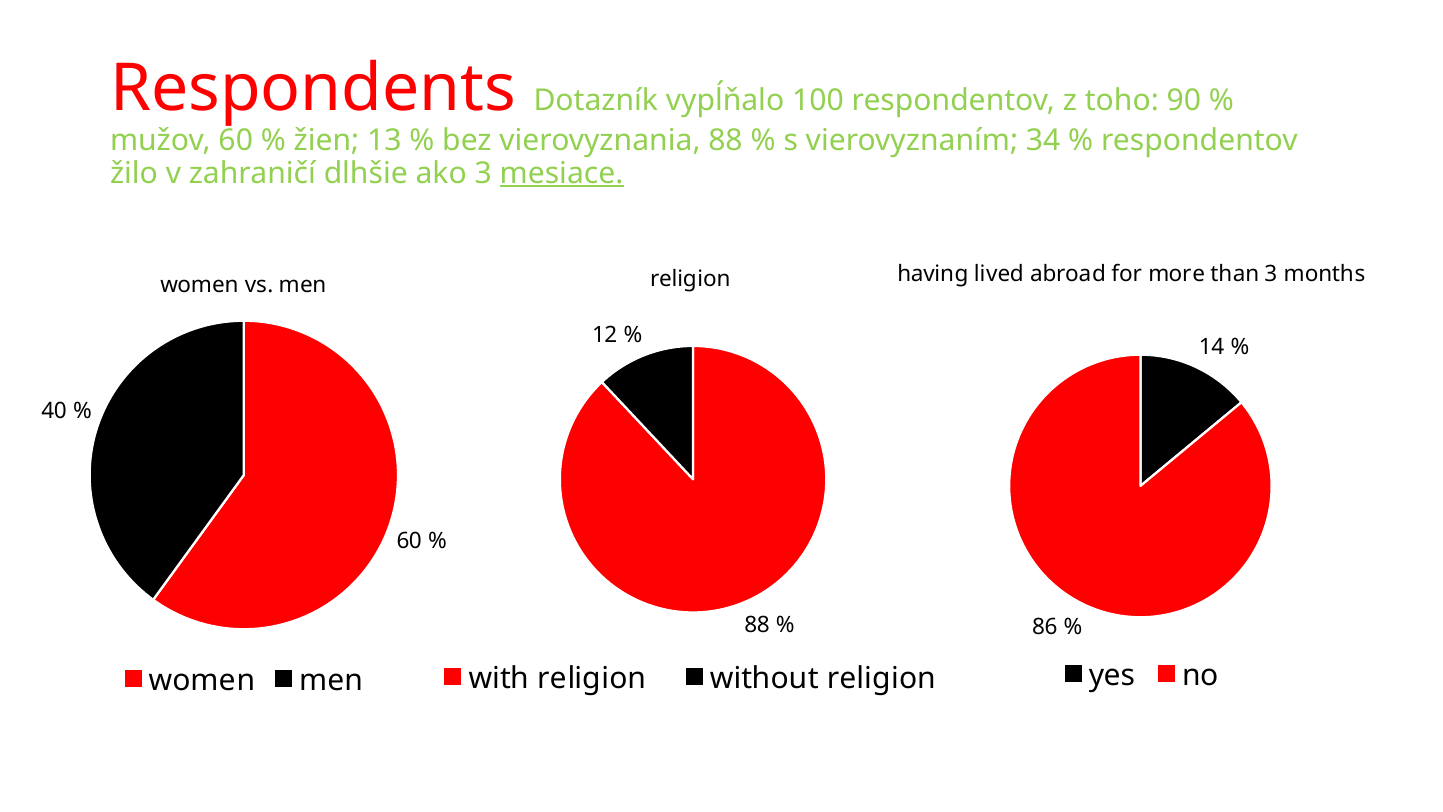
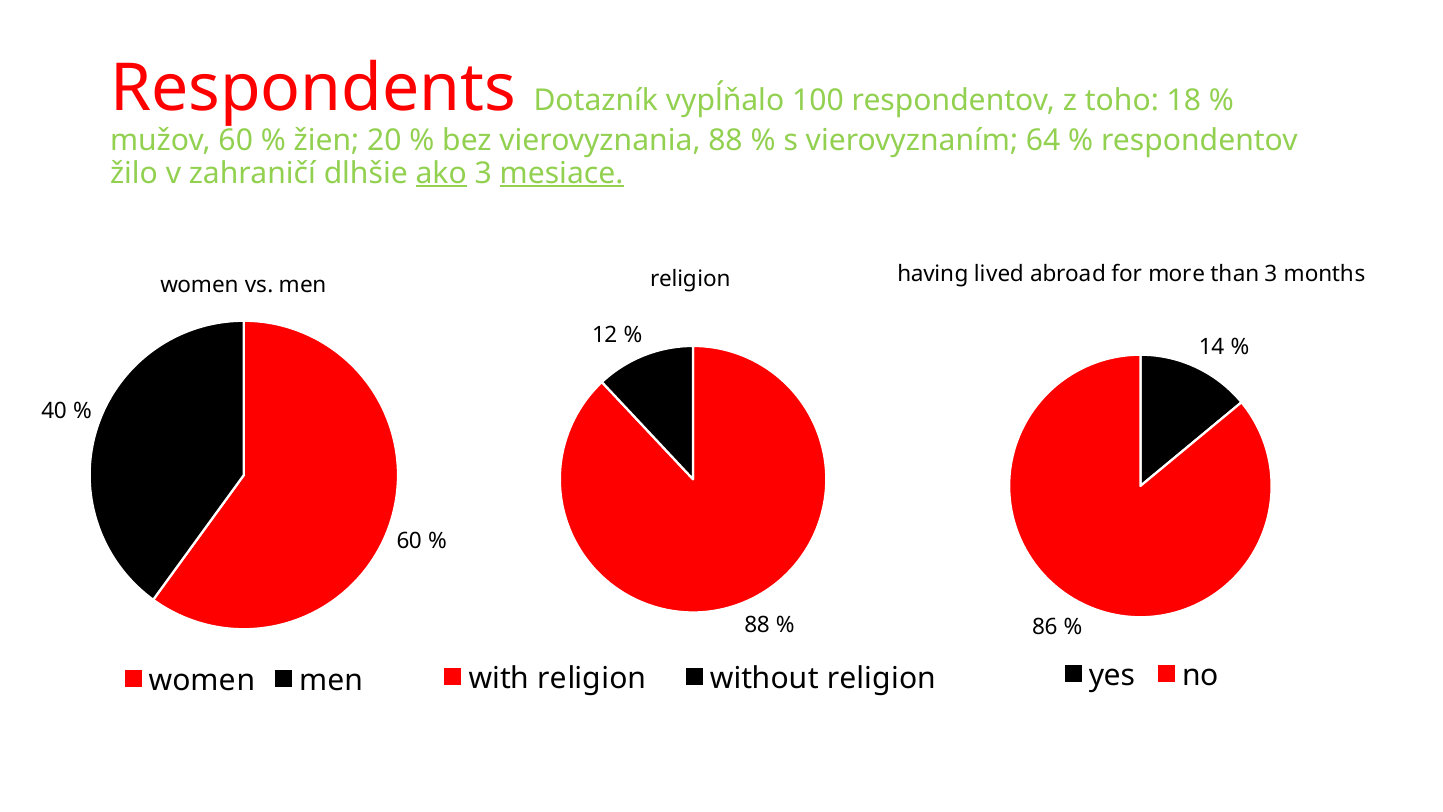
90: 90 -> 18
13: 13 -> 20
34: 34 -> 64
ako underline: none -> present
